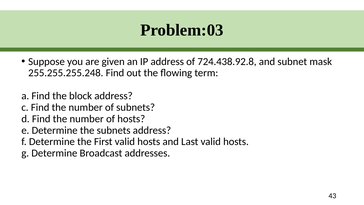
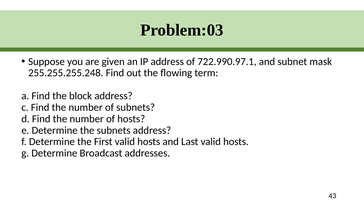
724.438.92.8: 724.438.92.8 -> 722.990.97.1
